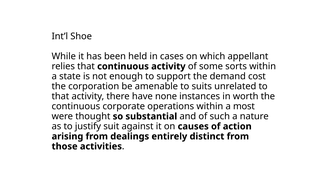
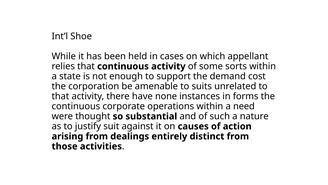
worth: worth -> forms
most: most -> need
